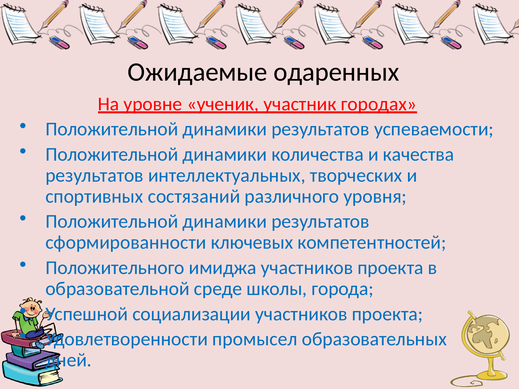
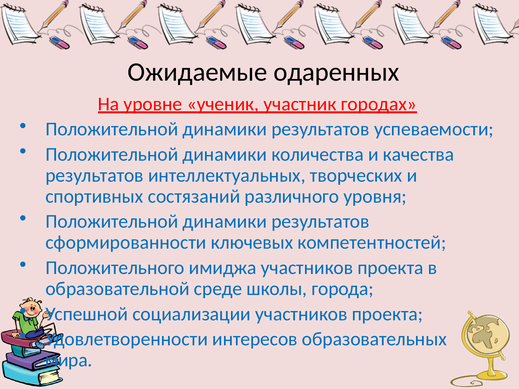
промысел: промысел -> интересов
дней: дней -> мира
